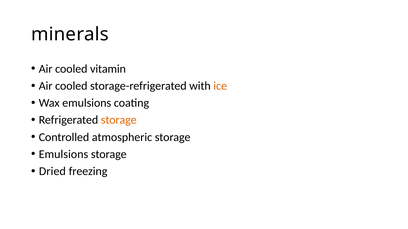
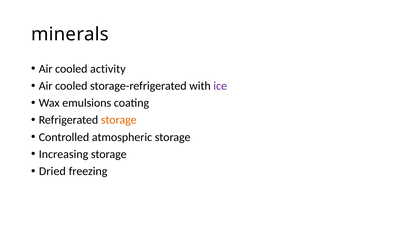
vitamin: vitamin -> activity
ice colour: orange -> purple
Emulsions at (63, 155): Emulsions -> Increasing
